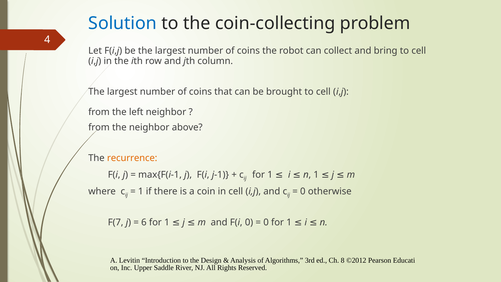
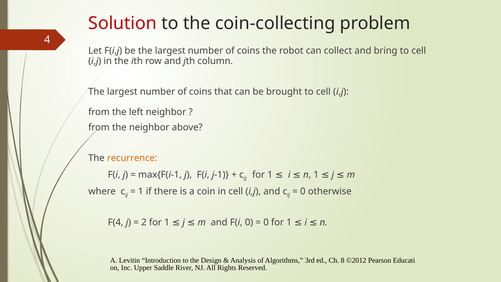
Solution colour: blue -> red
F(7: F(7 -> F(4
6: 6 -> 2
